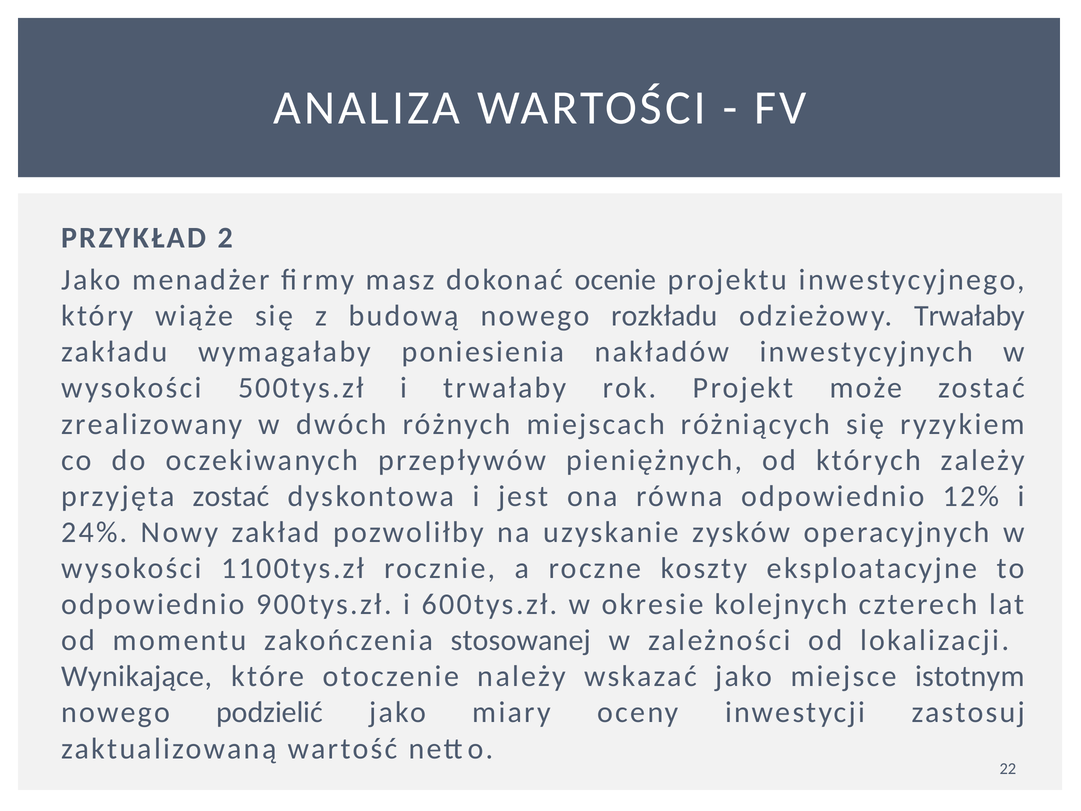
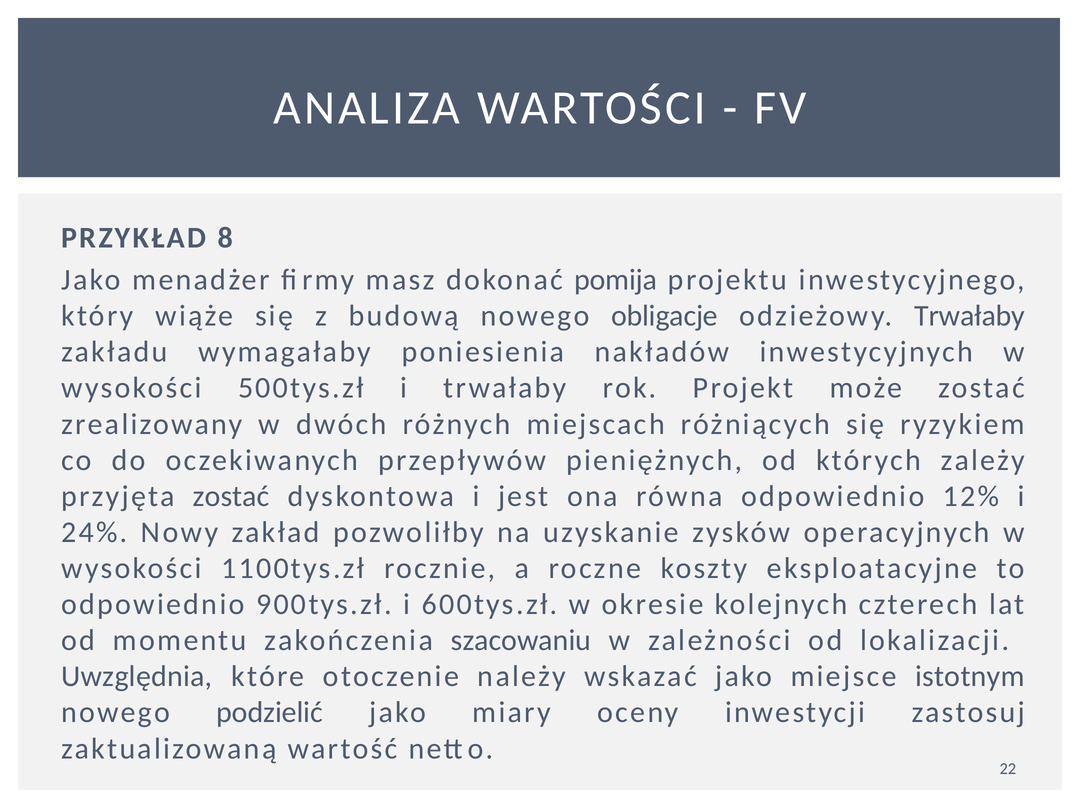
2: 2 -> 8
ocenie: ocenie -> pomija
rozkładu: rozkładu -> obligacje
stosowanej: stosowanej -> szacowaniu
Wynikające: Wynikające -> Uwzględnia
